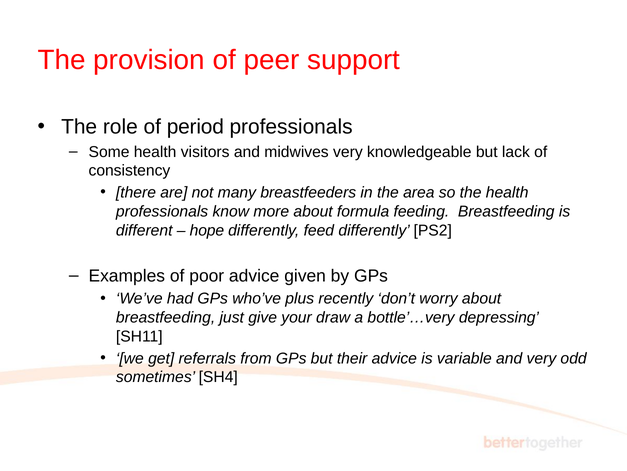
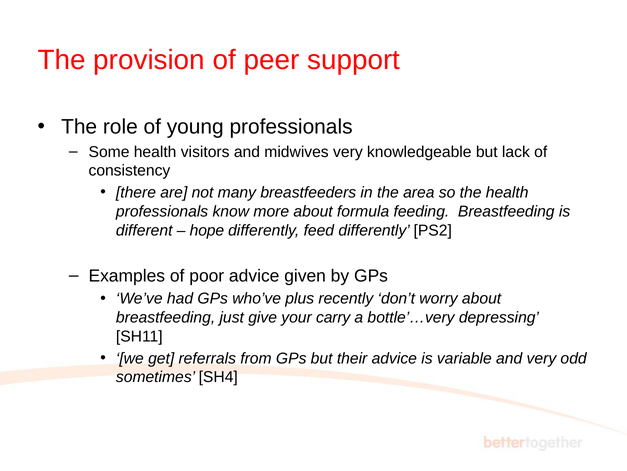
period: period -> young
draw: draw -> carry
